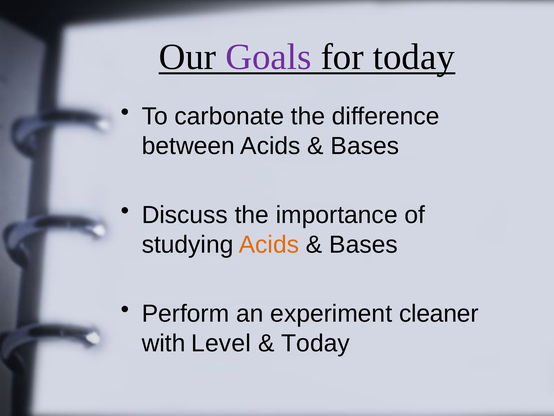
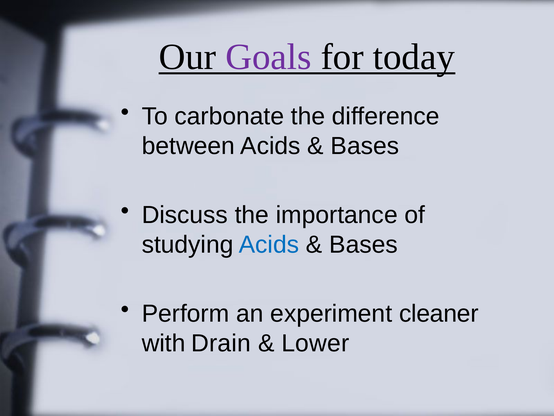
Acids at (269, 244) colour: orange -> blue
Level: Level -> Drain
Today at (316, 343): Today -> Lower
